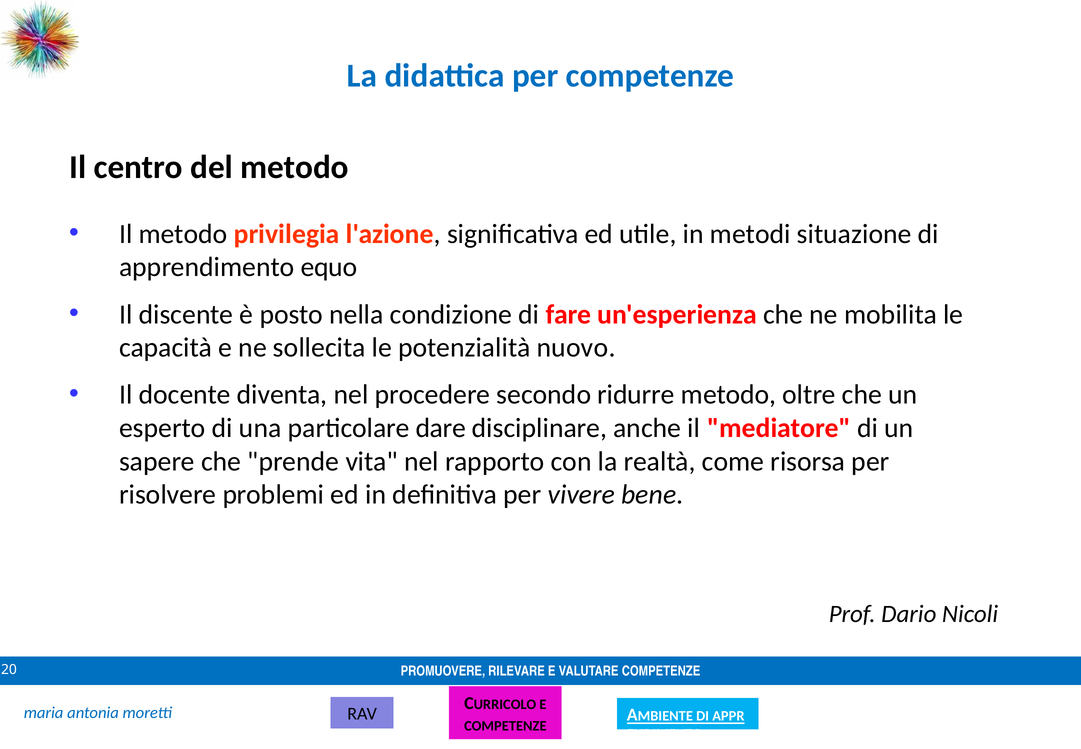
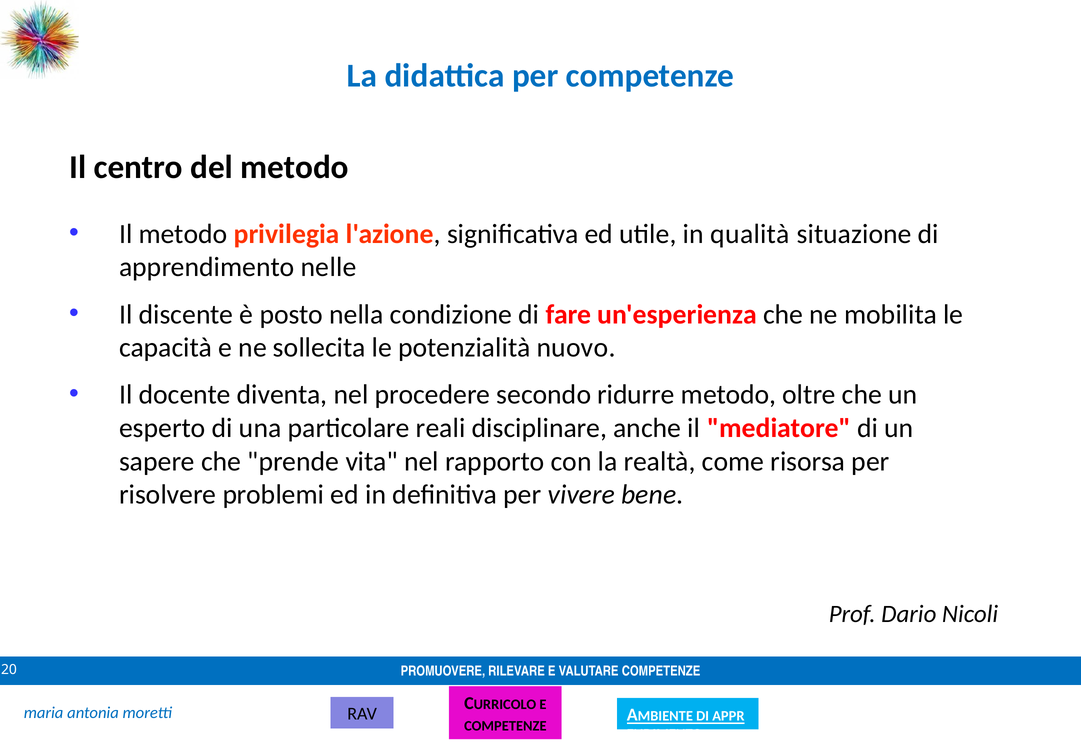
metodi: metodi -> qualità
equo: equo -> nelle
dare: dare -> reali
